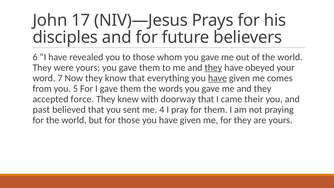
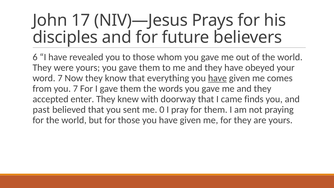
they at (213, 68) underline: present -> none
you 5: 5 -> 7
force: force -> enter
their: their -> finds
4: 4 -> 0
